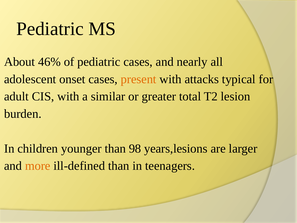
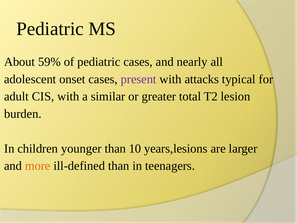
46%: 46% -> 59%
present colour: orange -> purple
98: 98 -> 10
